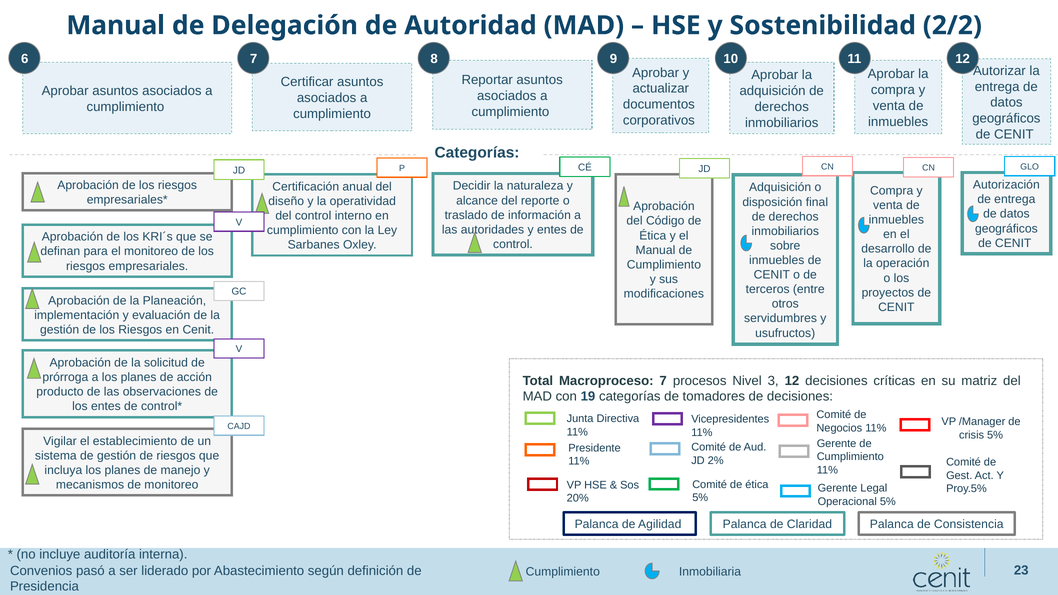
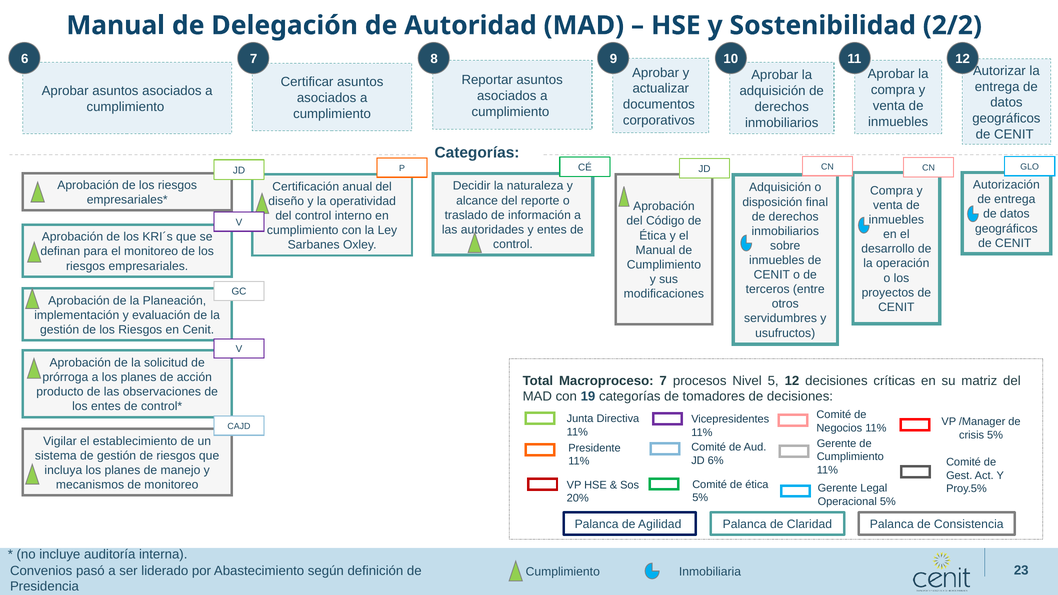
3: 3 -> 5
2%: 2% -> 6%
